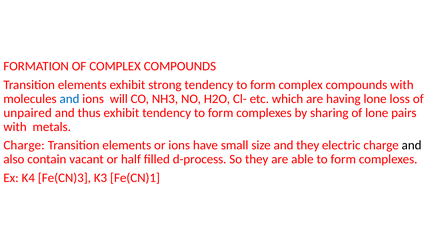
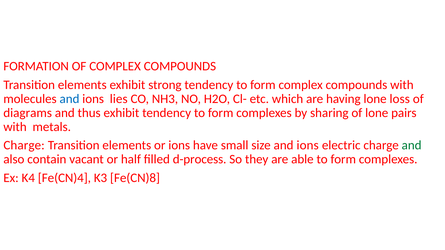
will: will -> lies
unpaired: unpaired -> diagrams
size and they: they -> ions
and at (412, 146) colour: black -> green
Fe(CN)3: Fe(CN)3 -> Fe(CN)4
Fe(CN)1: Fe(CN)1 -> Fe(CN)8
